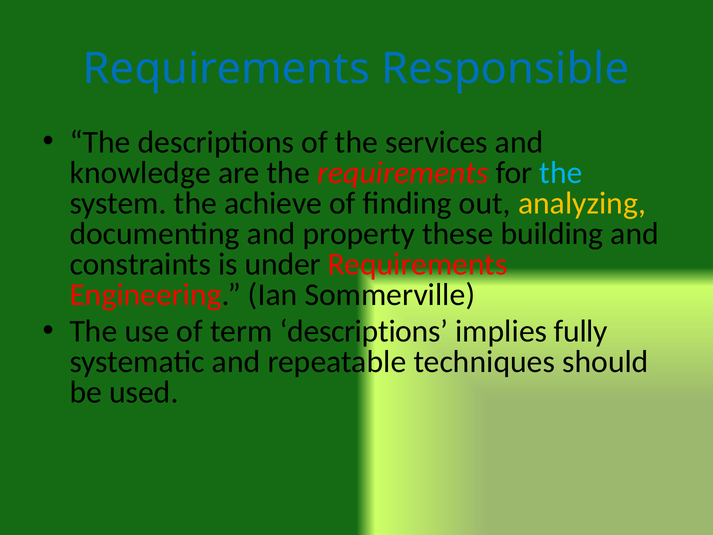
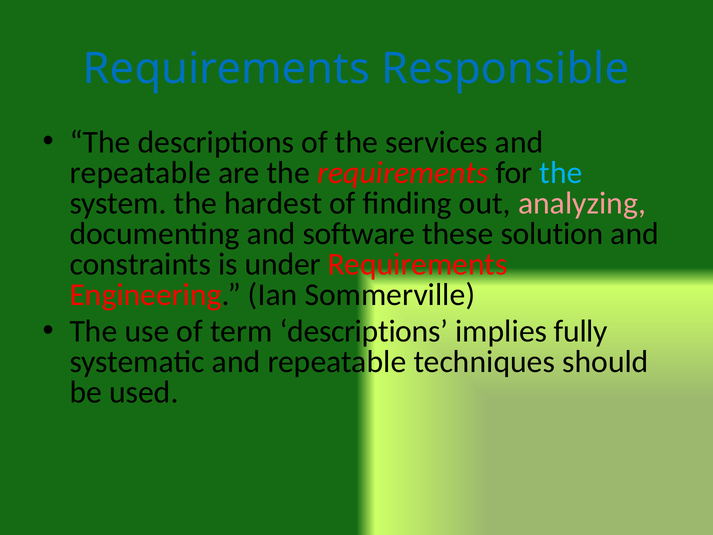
knowledge at (140, 173): knowledge -> repeatable
achieve: achieve -> hardest
analyzing colour: yellow -> pink
property: property -> software
building: building -> solution
